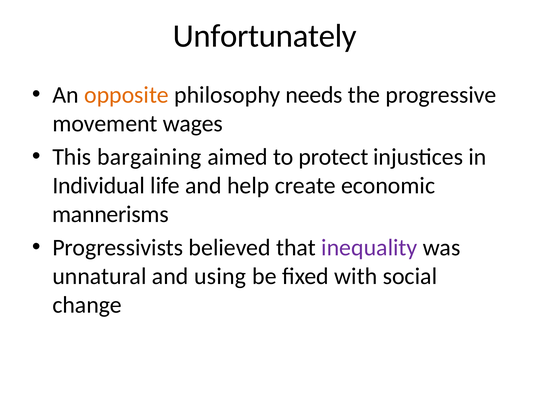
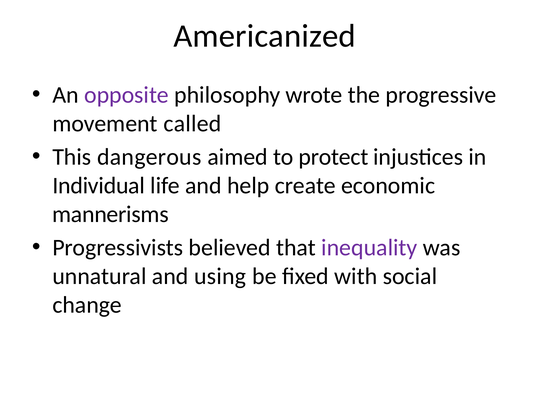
Unfortunately: Unfortunately -> Americanized
opposite colour: orange -> purple
needs: needs -> wrote
wages: wages -> called
bargaining: bargaining -> dangerous
